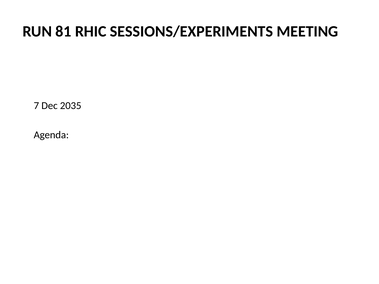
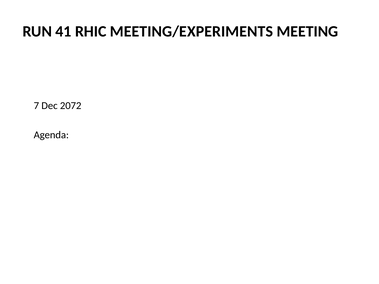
81: 81 -> 41
SESSIONS/EXPERIMENTS: SESSIONS/EXPERIMENTS -> MEETING/EXPERIMENTS
2035: 2035 -> 2072
